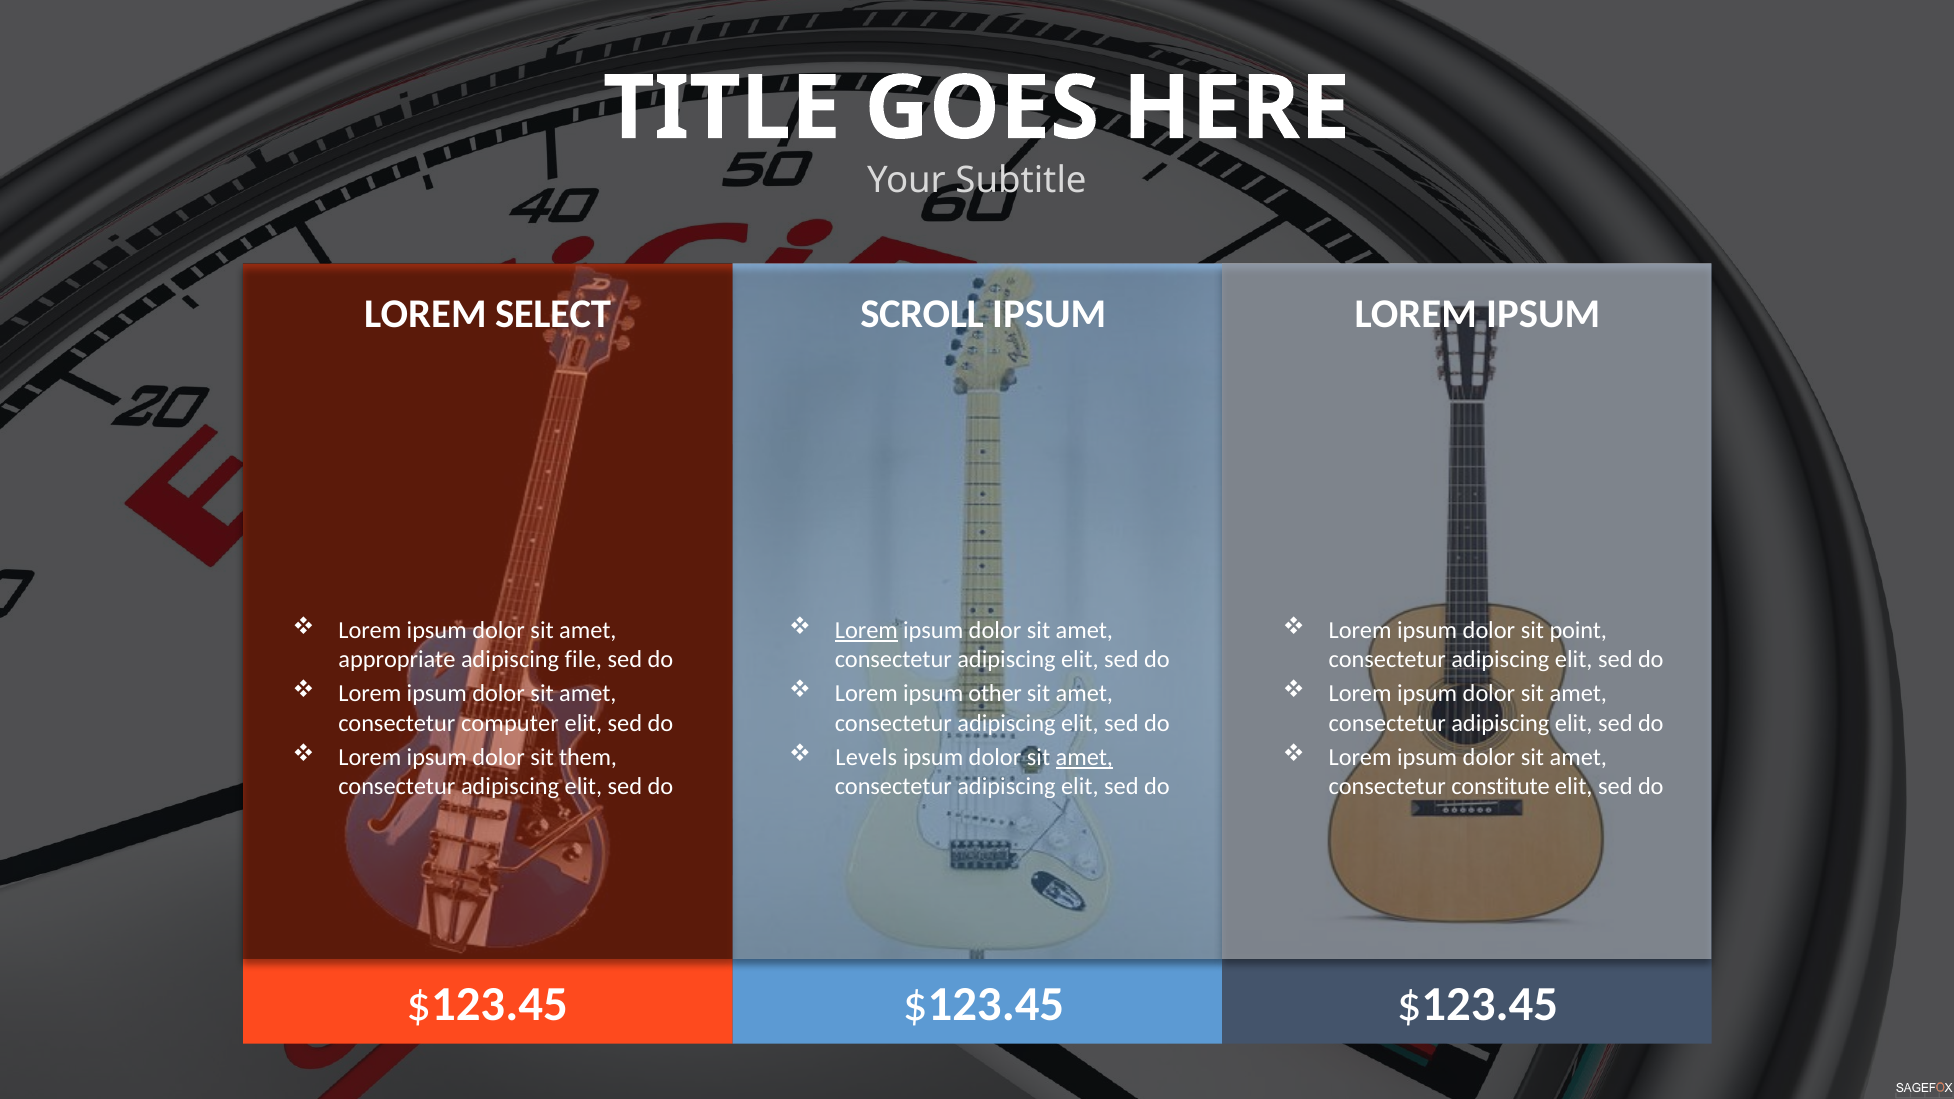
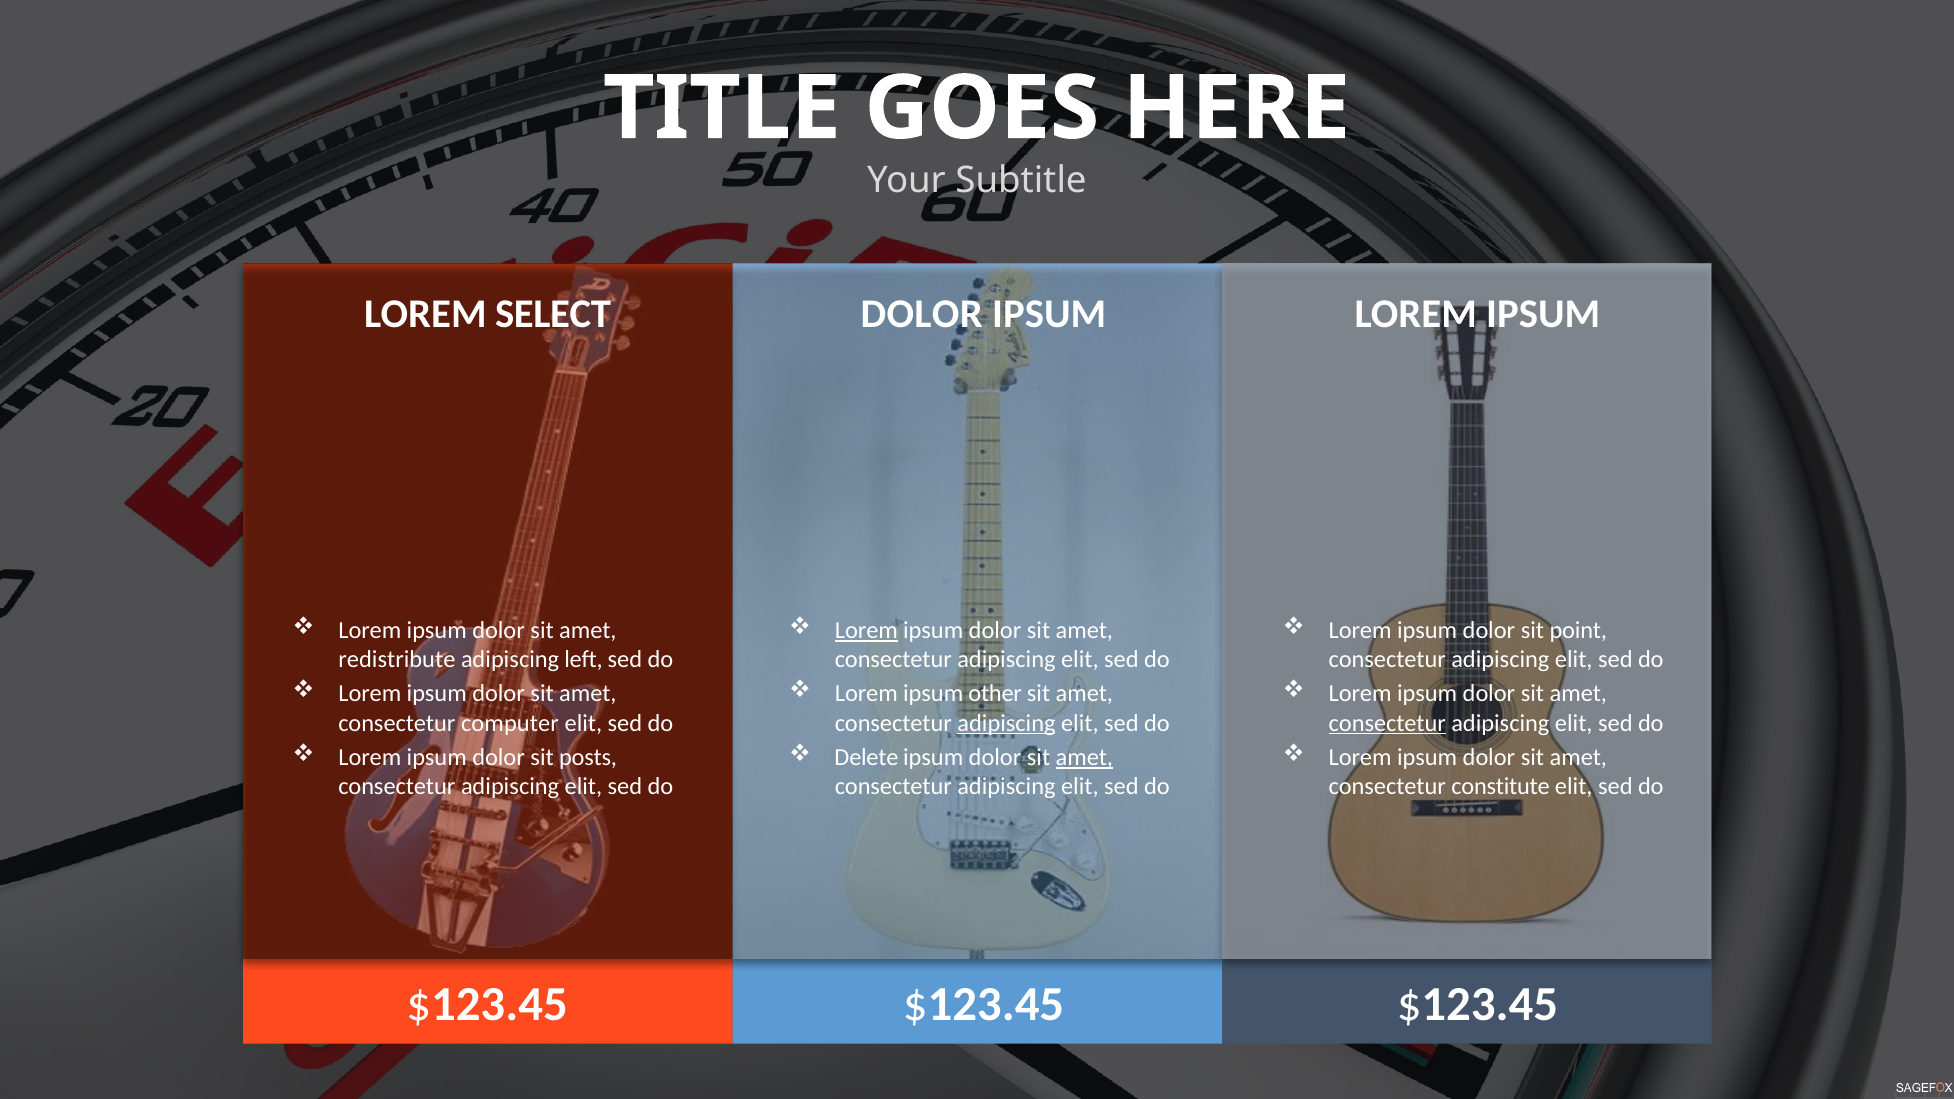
SCROLL at (922, 315): SCROLL -> DOLOR
appropriate: appropriate -> redistribute
file: file -> left
adipiscing at (1007, 723) underline: none -> present
consectetur at (1387, 723) underline: none -> present
them: them -> posts
Levels: Levels -> Delete
